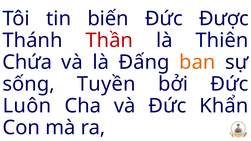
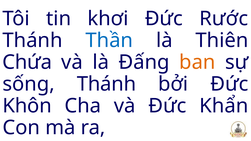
biến: biến -> khơi
Được: Được -> Rước
Thần colour: red -> blue
sống Tuyền: Tuyền -> Thánh
Luôn: Luôn -> Khôn
